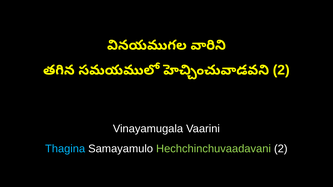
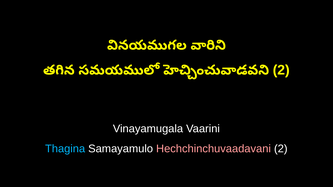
Hechchinchuvaadavani colour: light green -> pink
